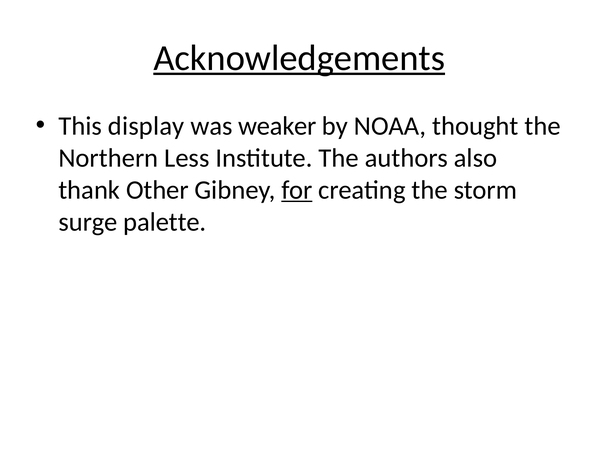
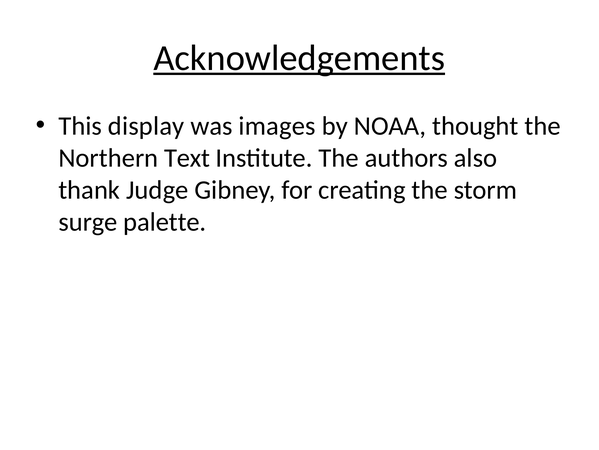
weaker: weaker -> images
Less: Less -> Text
Other: Other -> Judge
for underline: present -> none
